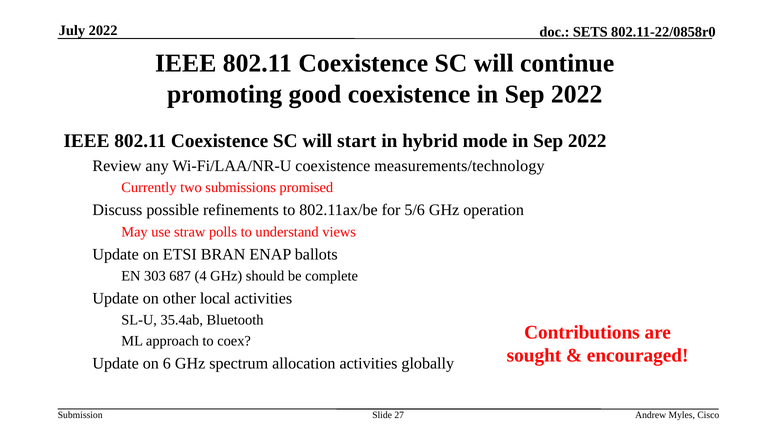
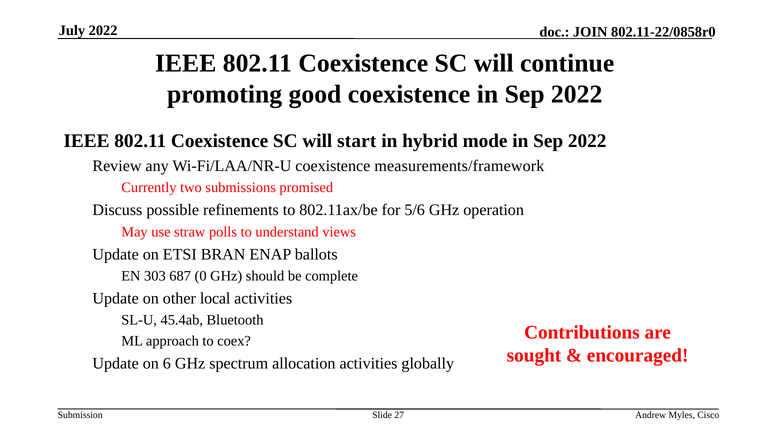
SETS: SETS -> JOIN
measurements/technology: measurements/technology -> measurements/framework
4: 4 -> 0
35.4ab: 35.4ab -> 45.4ab
